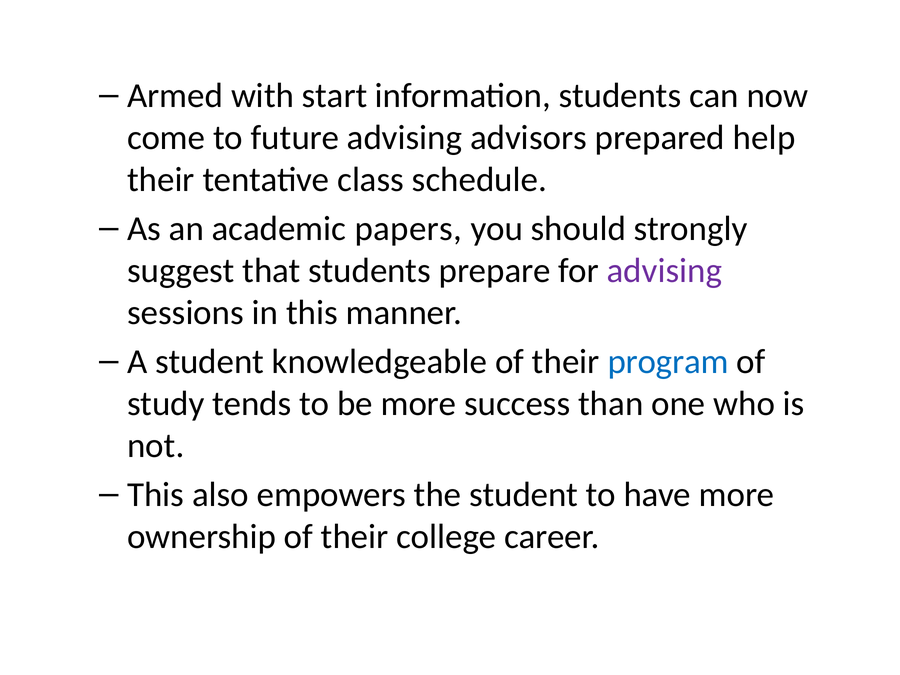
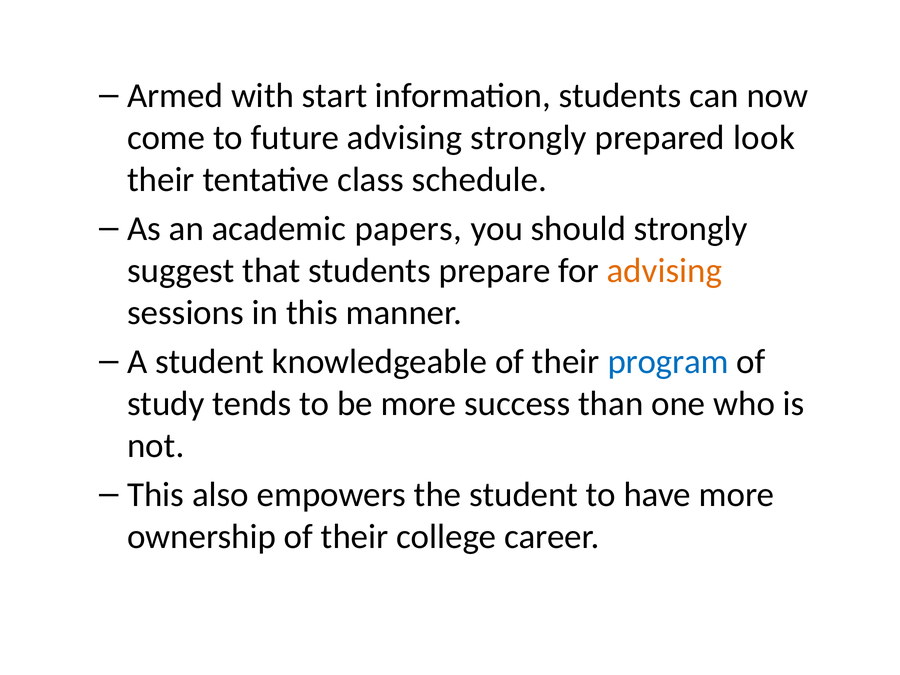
advising advisors: advisors -> strongly
help: help -> look
advising at (664, 271) colour: purple -> orange
